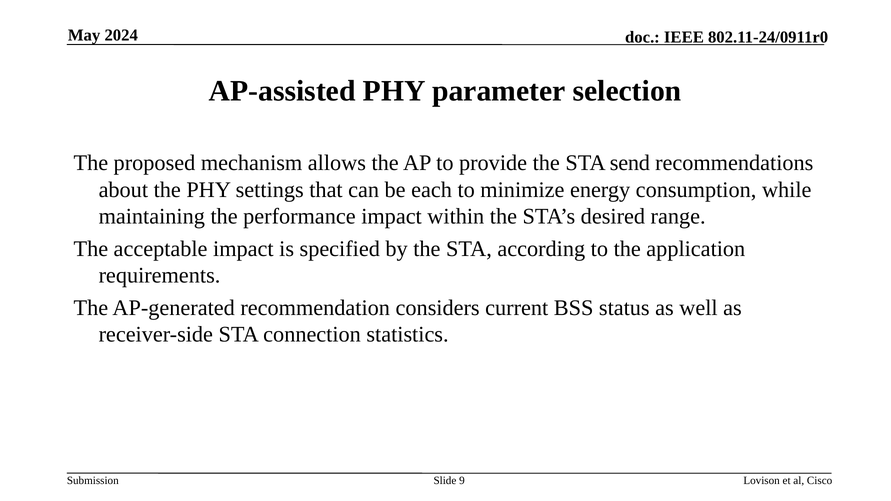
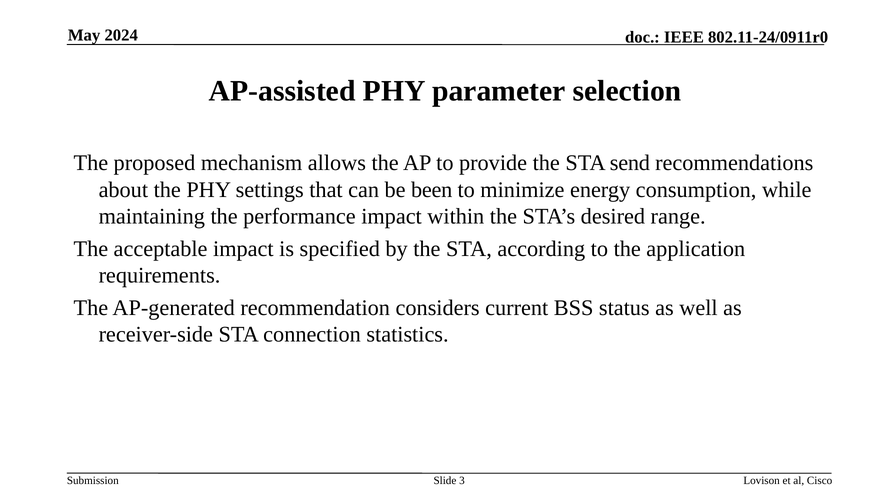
each: each -> been
9: 9 -> 3
